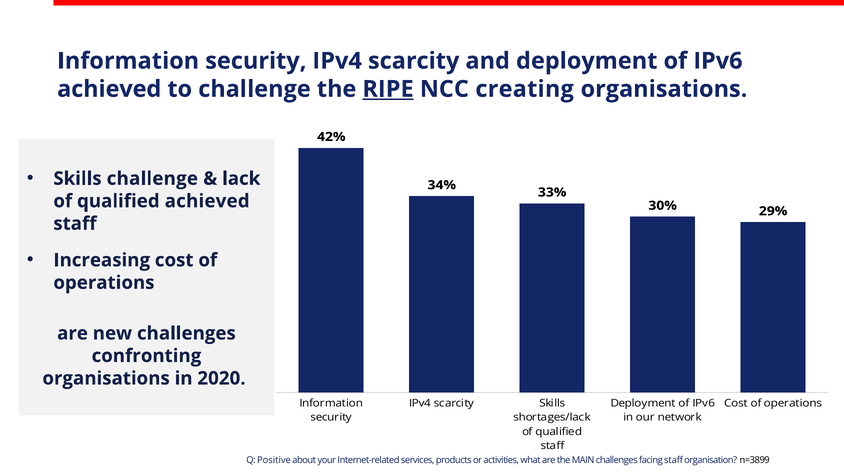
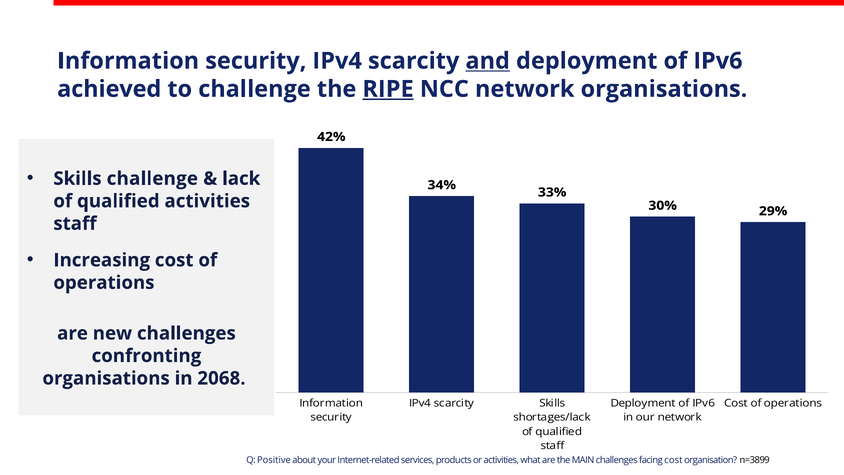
and underline: none -> present
NCC creating: creating -> network
qualified achieved: achieved -> activities
2020: 2020 -> 2068
facing staff: staff -> cost
